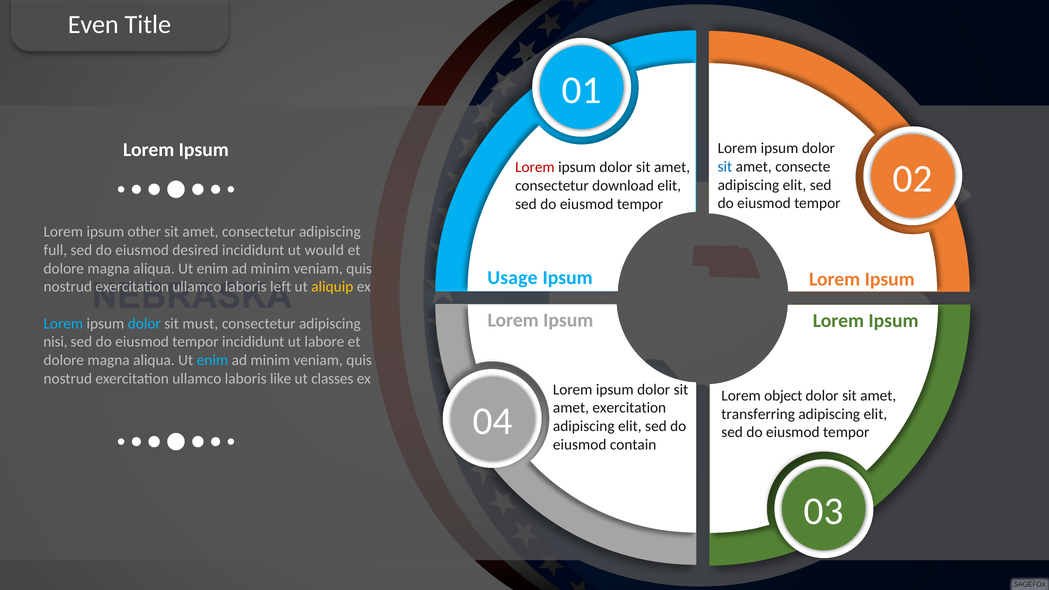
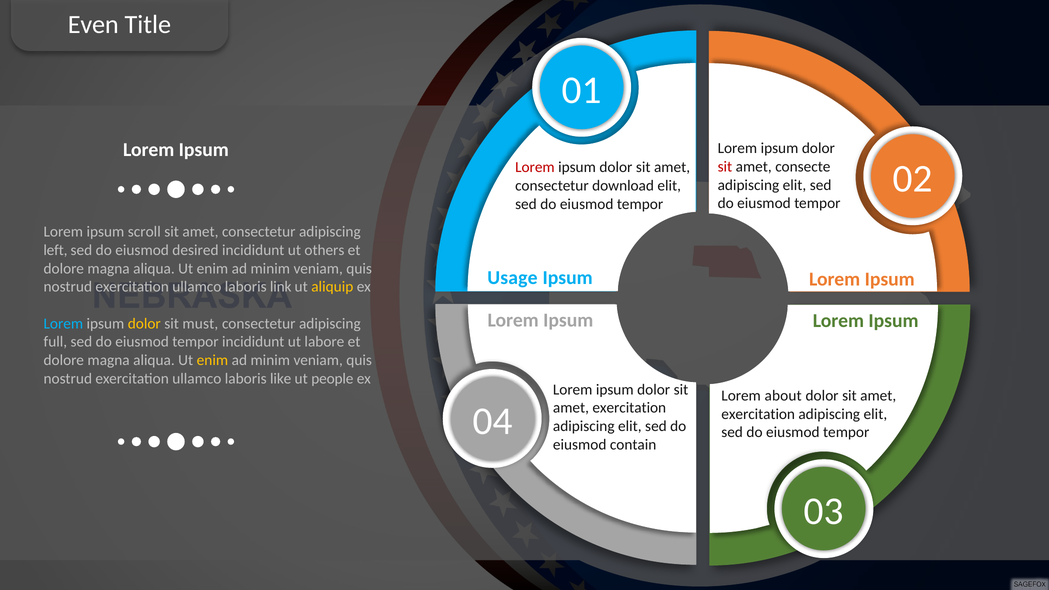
sit at (725, 167) colour: blue -> red
other: other -> scroll
full: full -> left
would: would -> others
left: left -> link
dolor at (144, 324) colour: light blue -> yellow
nisi: nisi -> full
enim at (212, 360) colour: light blue -> yellow
classes: classes -> people
object: object -> about
transferring at (758, 414): transferring -> exercitation
